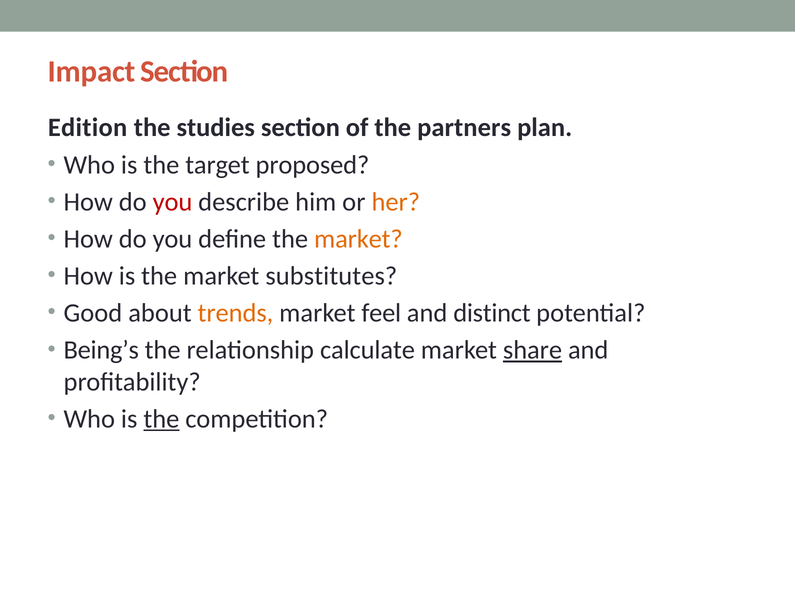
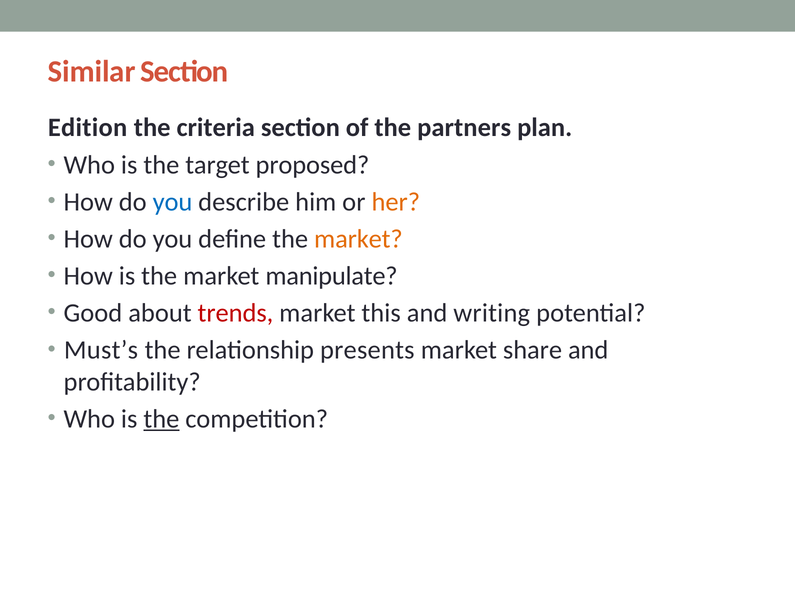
Impact: Impact -> Similar
studies: studies -> criteria
you at (173, 202) colour: red -> blue
substitutes: substitutes -> manipulate
trends colour: orange -> red
feel: feel -> this
distinct: distinct -> writing
Being’s: Being’s -> Must’s
calculate: calculate -> presents
share underline: present -> none
